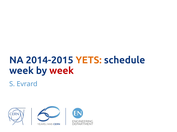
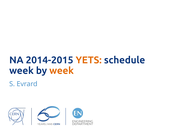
week at (62, 71) colour: red -> orange
